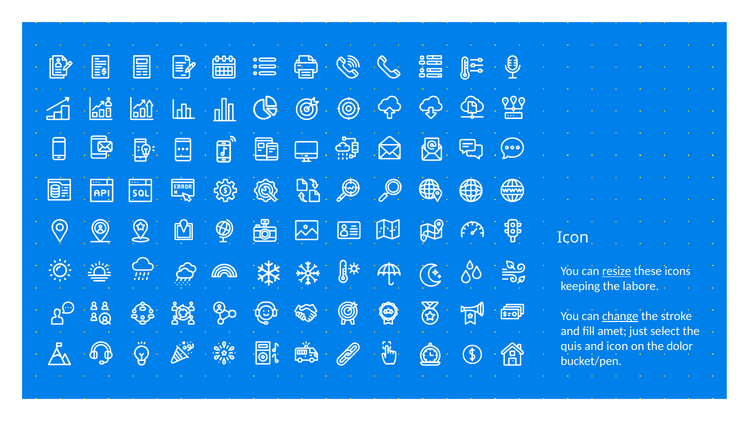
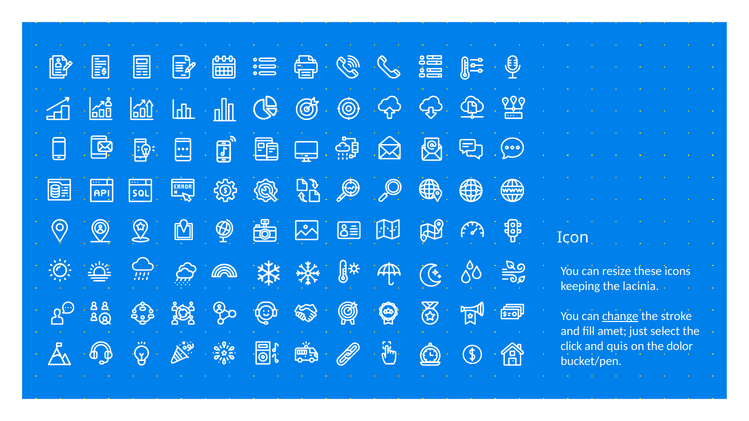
resize underline: present -> none
labore: labore -> lacinia
quis: quis -> click
and icon: icon -> quis
